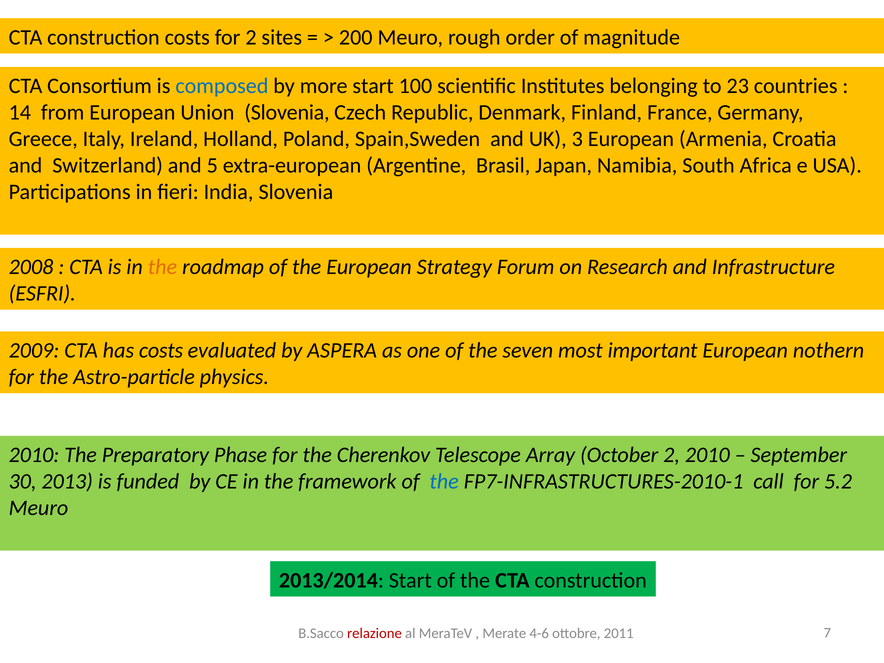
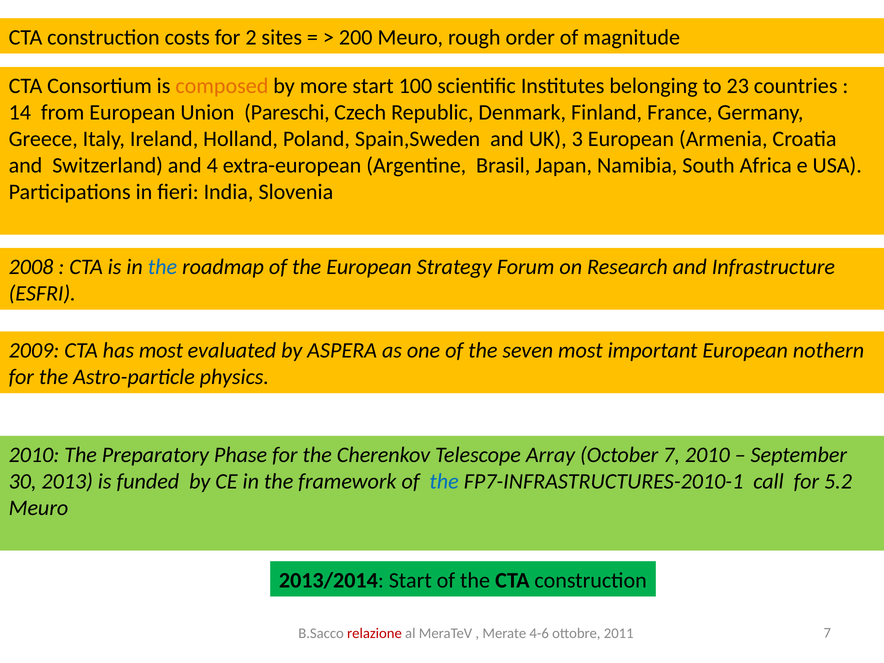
composed colour: blue -> orange
Union Slovenia: Slovenia -> Pareschi
5: 5 -> 4
the at (162, 267) colour: orange -> blue
has costs: costs -> most
October 2: 2 -> 7
